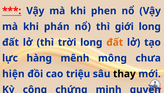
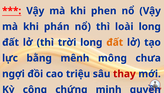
giới: giới -> loài
hàng: hàng -> bằng
hiện: hiện -> ngợi
thay colour: black -> red
